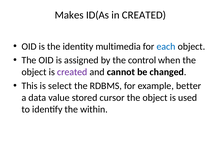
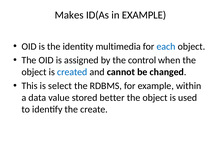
in CREATED: CREATED -> EXAMPLE
created at (72, 72) colour: purple -> blue
better: better -> within
cursor: cursor -> better
within: within -> create
